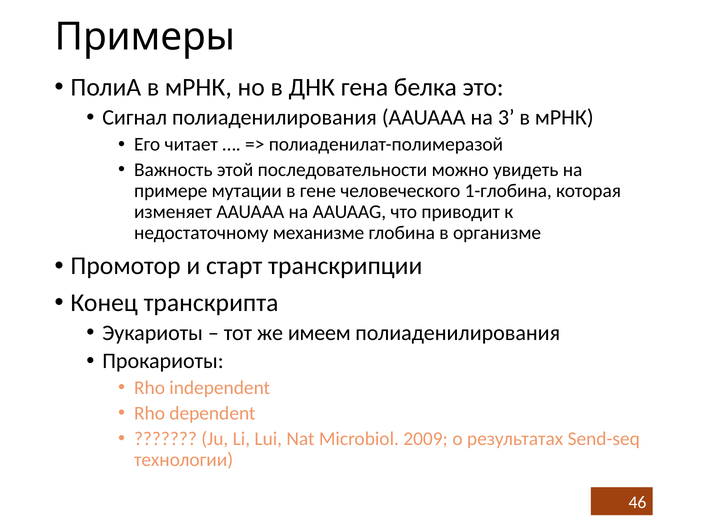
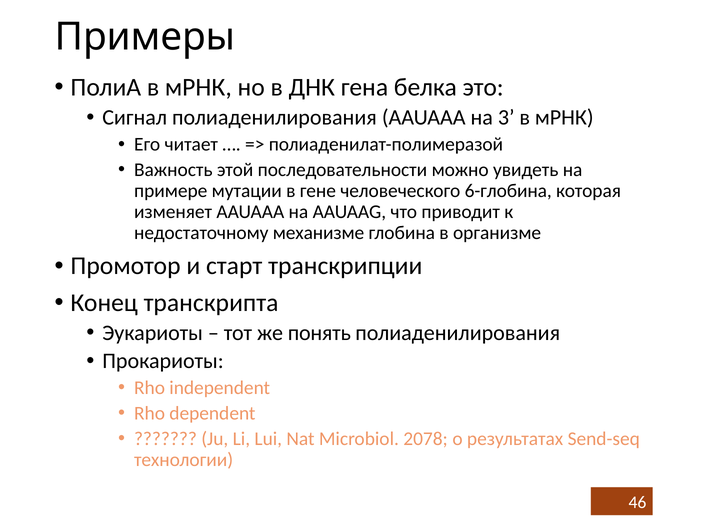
1-глобина: 1-глобина -> 6-глобина
имеем: имеем -> понять
2009: 2009 -> 2078
